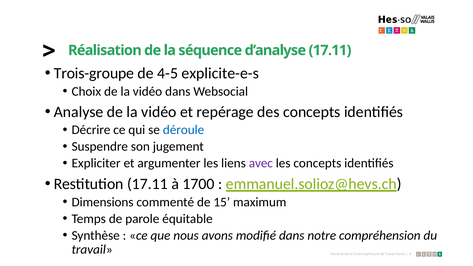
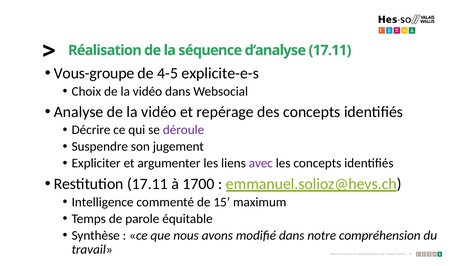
Trois-groupe: Trois-groupe -> Vous-groupe
déroule colour: blue -> purple
Dimensions: Dimensions -> Intelligence
